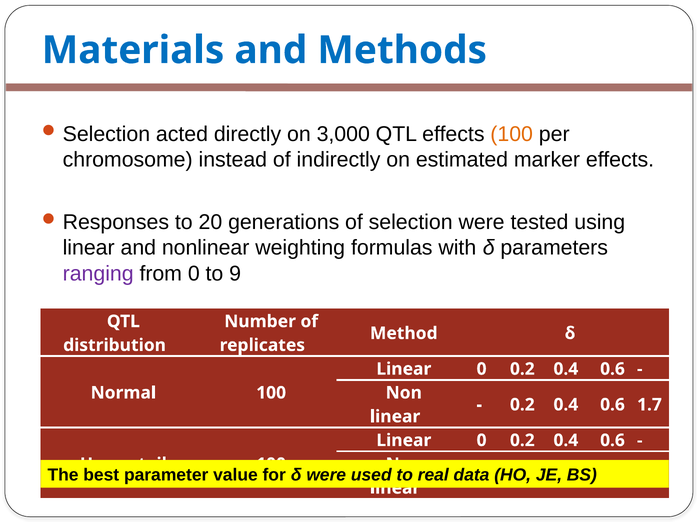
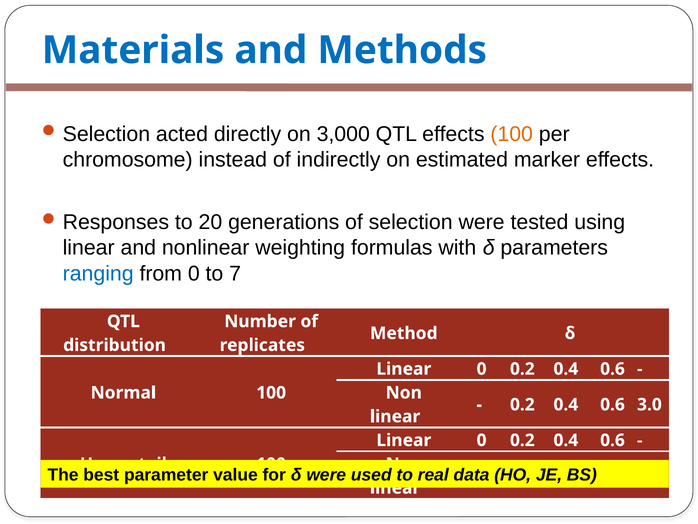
ranging colour: purple -> blue
9: 9 -> 7
1.7: 1.7 -> 3.0
